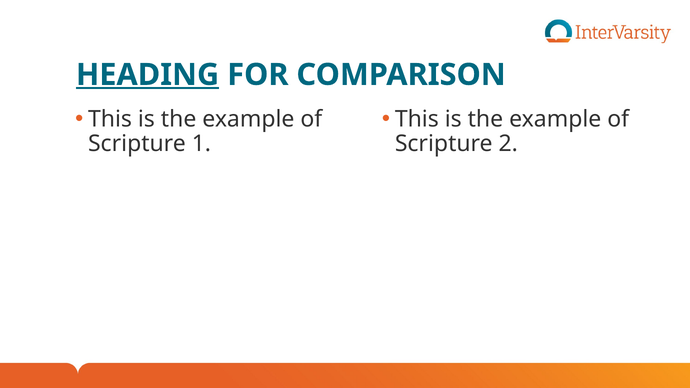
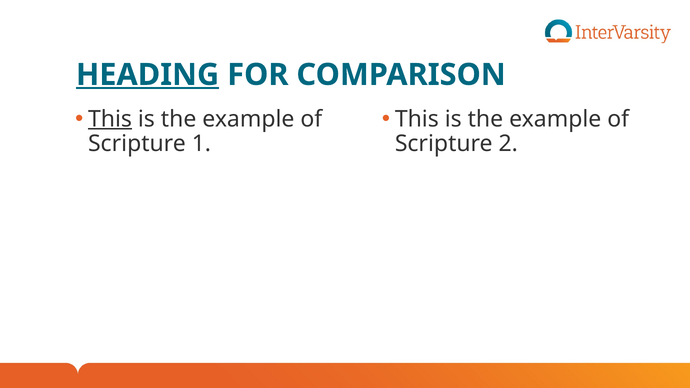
This at (110, 119) underline: none -> present
